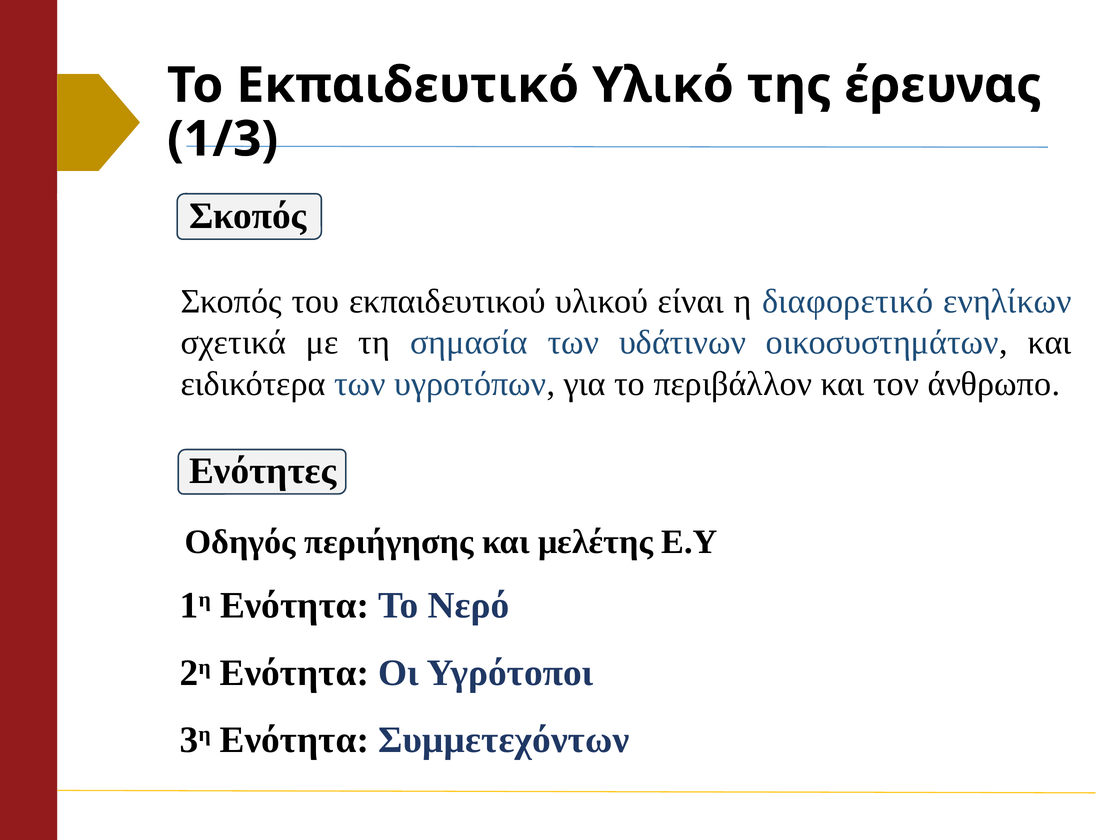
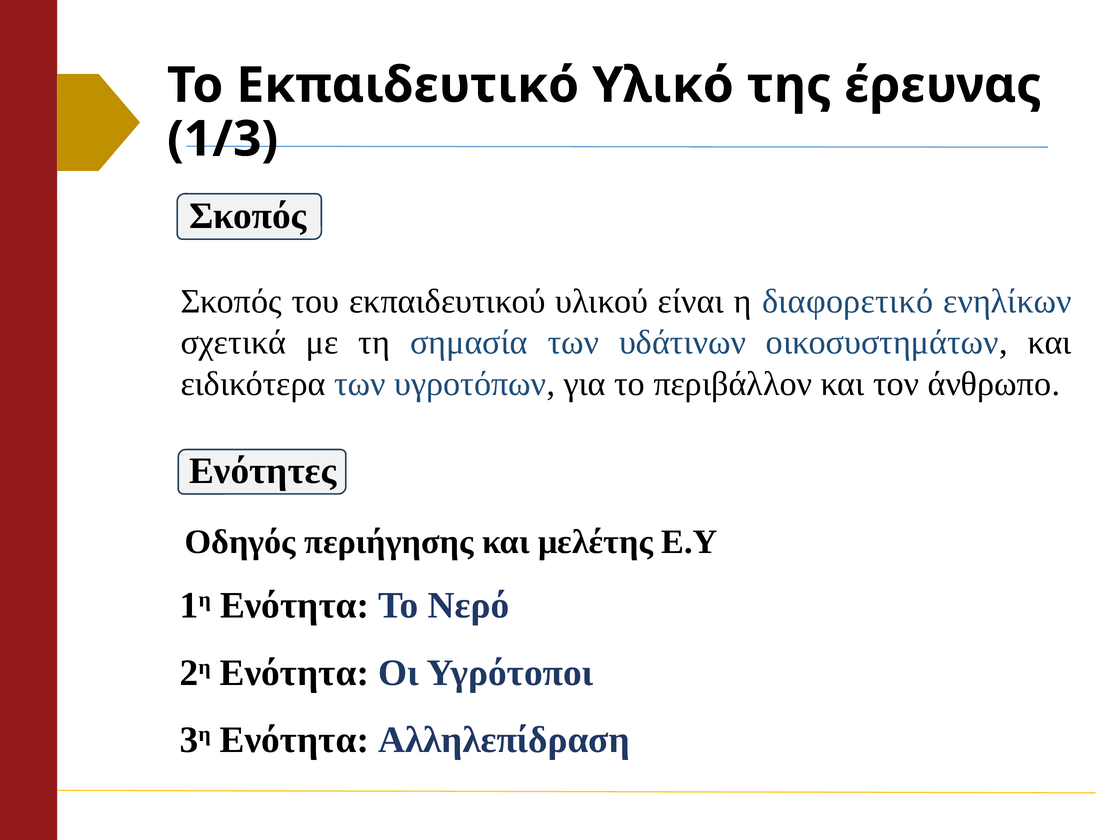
Συμμετεχόντων: Συμμετεχόντων -> Αλληλεπίδραση
